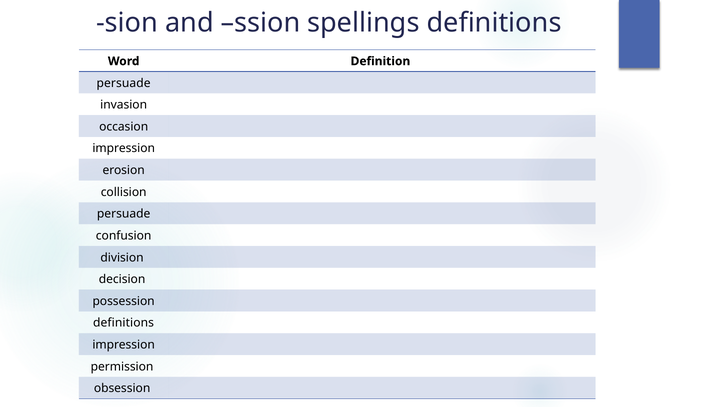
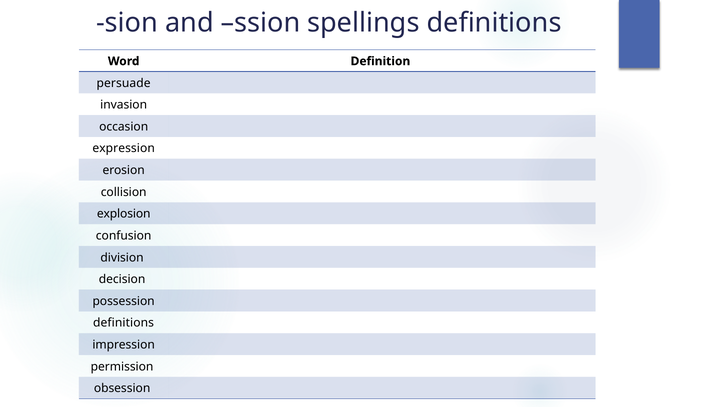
impression at (124, 148): impression -> expression
persuade at (124, 214): persuade -> explosion
